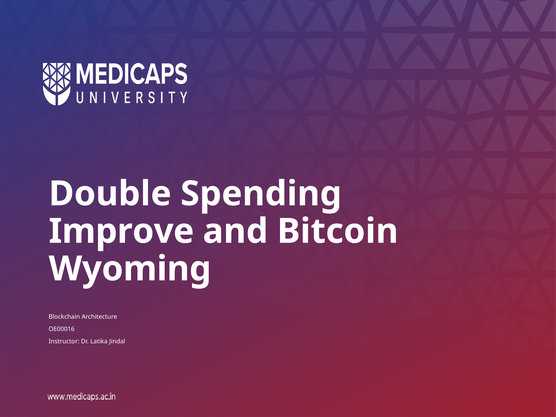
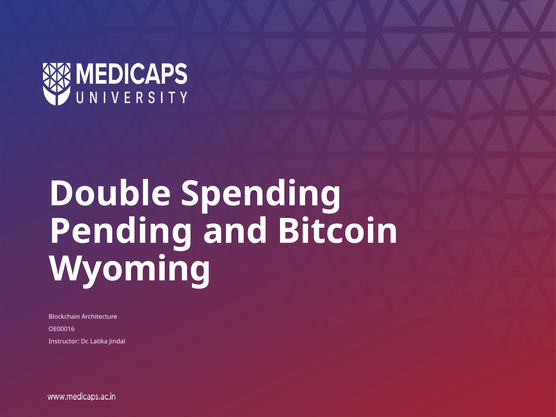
Improve: Improve -> Pending
